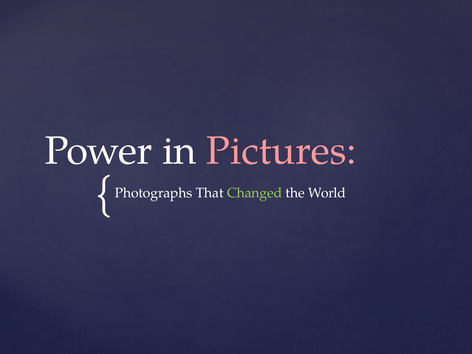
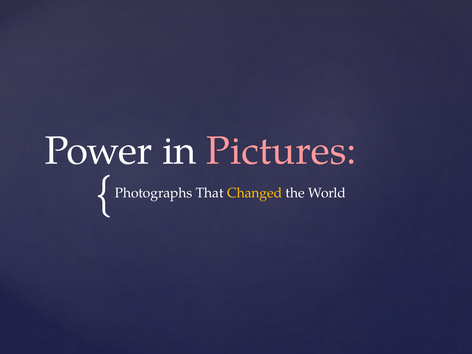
Changed colour: light green -> yellow
